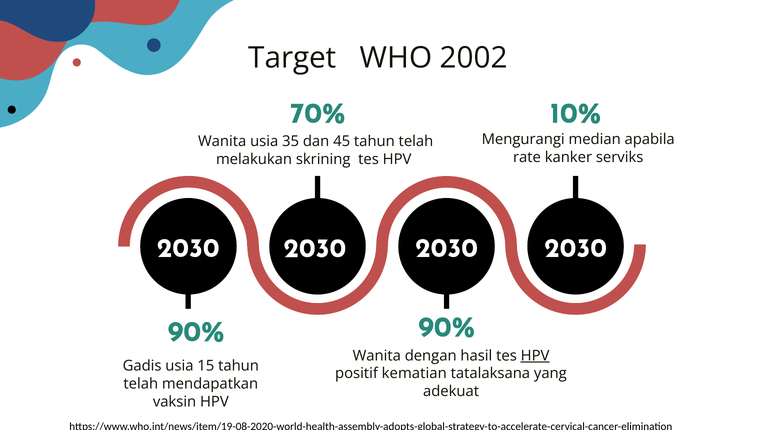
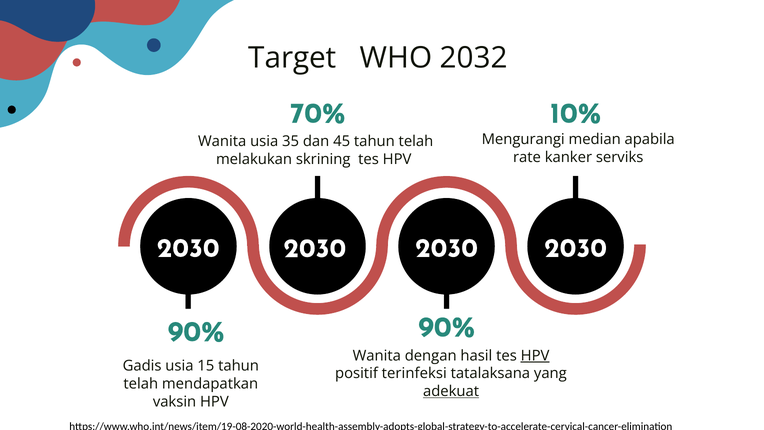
2002: 2002 -> 2032
kematian: kematian -> terinfeksi
adekuat underline: none -> present
